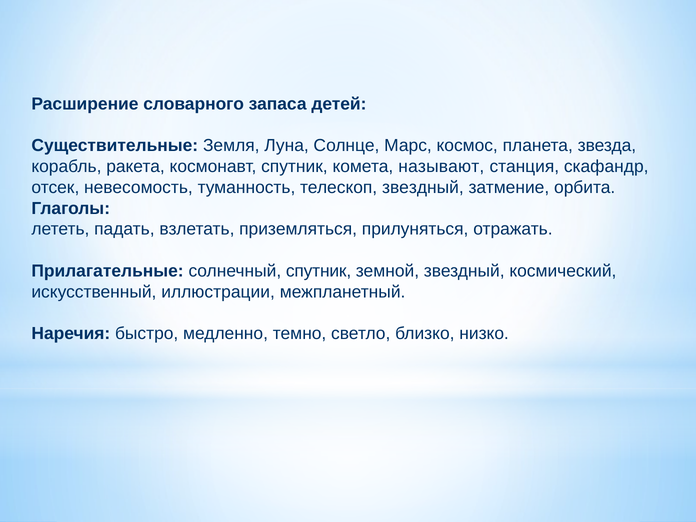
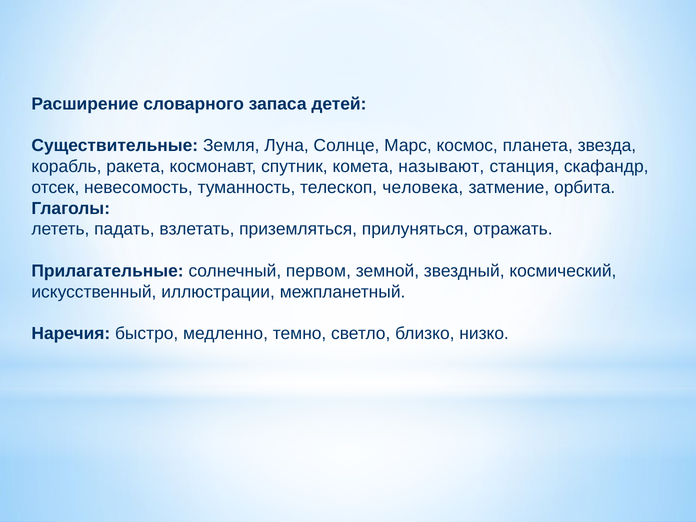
телескоп звездный: звездный -> человека
солнечный спутник: спутник -> первом
